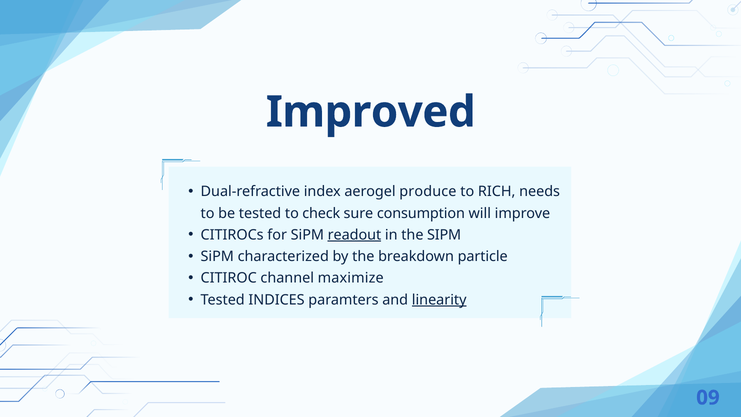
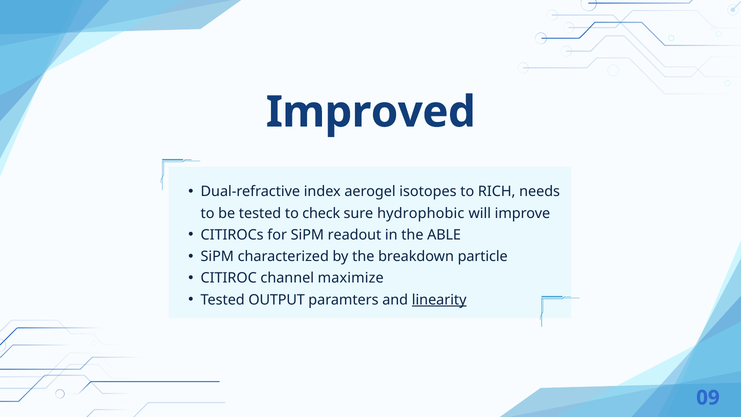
produce: produce -> isotopes
consumption: consumption -> hydrophobic
readout underline: present -> none
the SIPM: SIPM -> ABLE
INDICES: INDICES -> OUTPUT
